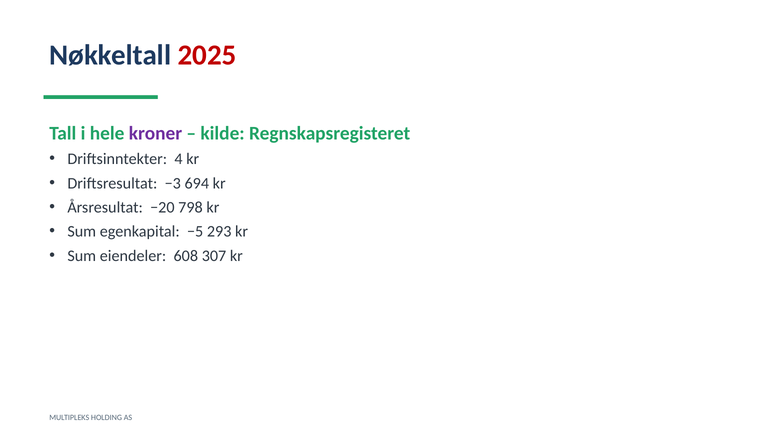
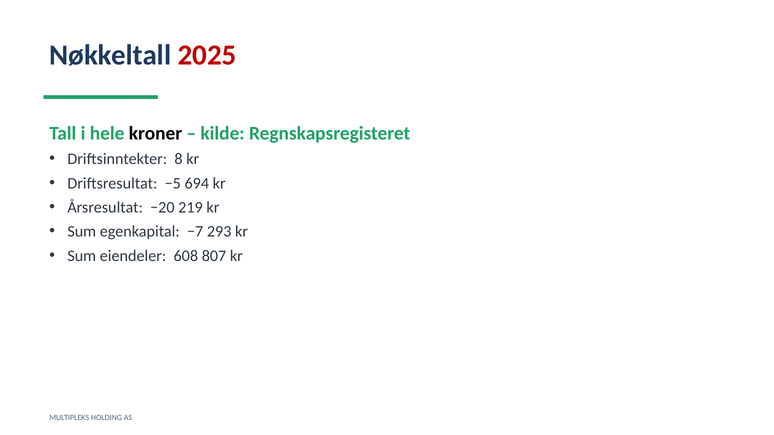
kroner colour: purple -> black
4: 4 -> 8
−3: −3 -> −5
798: 798 -> 219
−5: −5 -> −7
307: 307 -> 807
